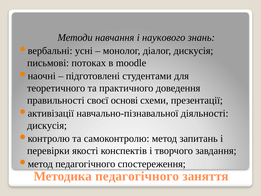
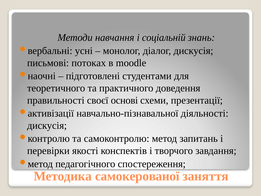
наукового: наукового -> соціальній
Методика педагогічного: педагогічного -> самокерованої
